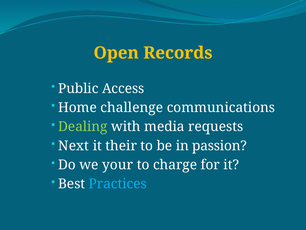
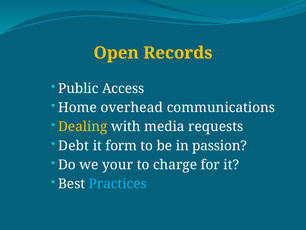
challenge: challenge -> overhead
Dealing colour: light green -> yellow
Next: Next -> Debt
their: their -> form
